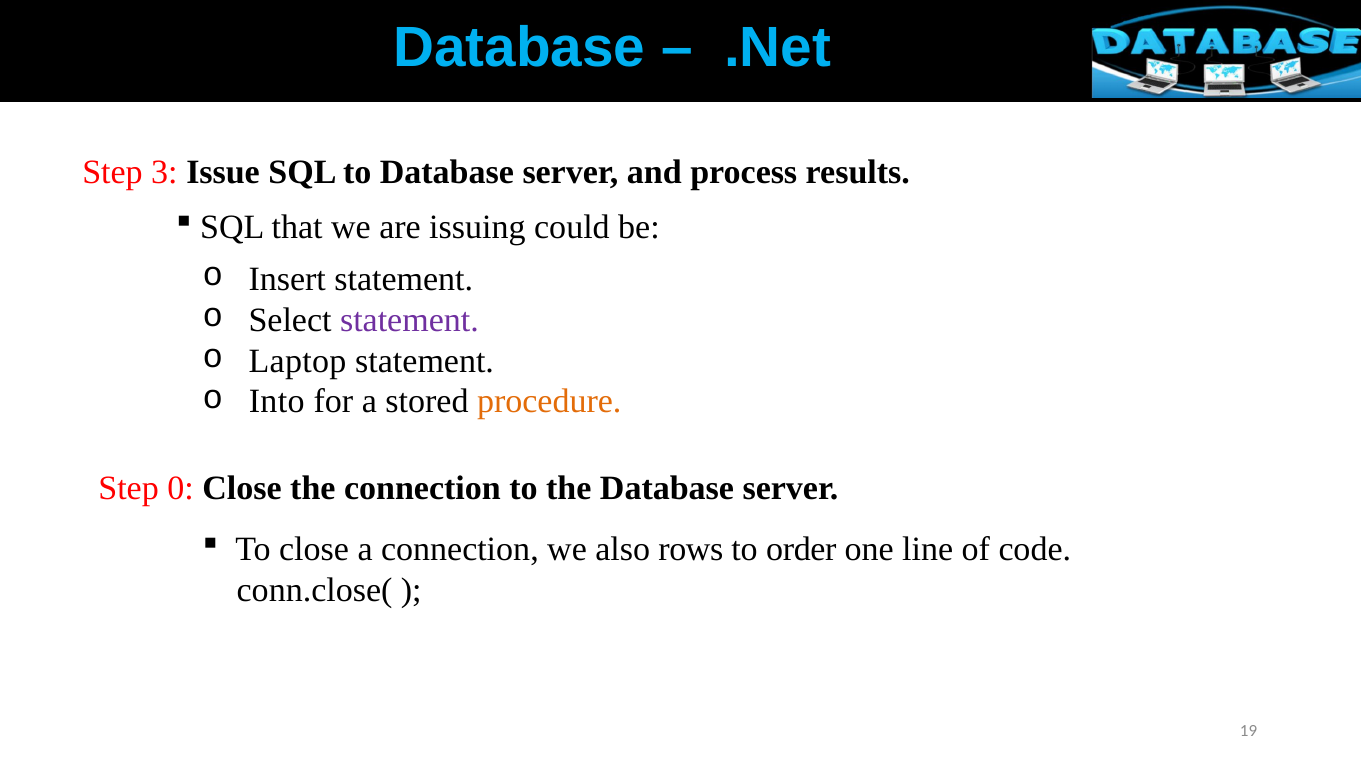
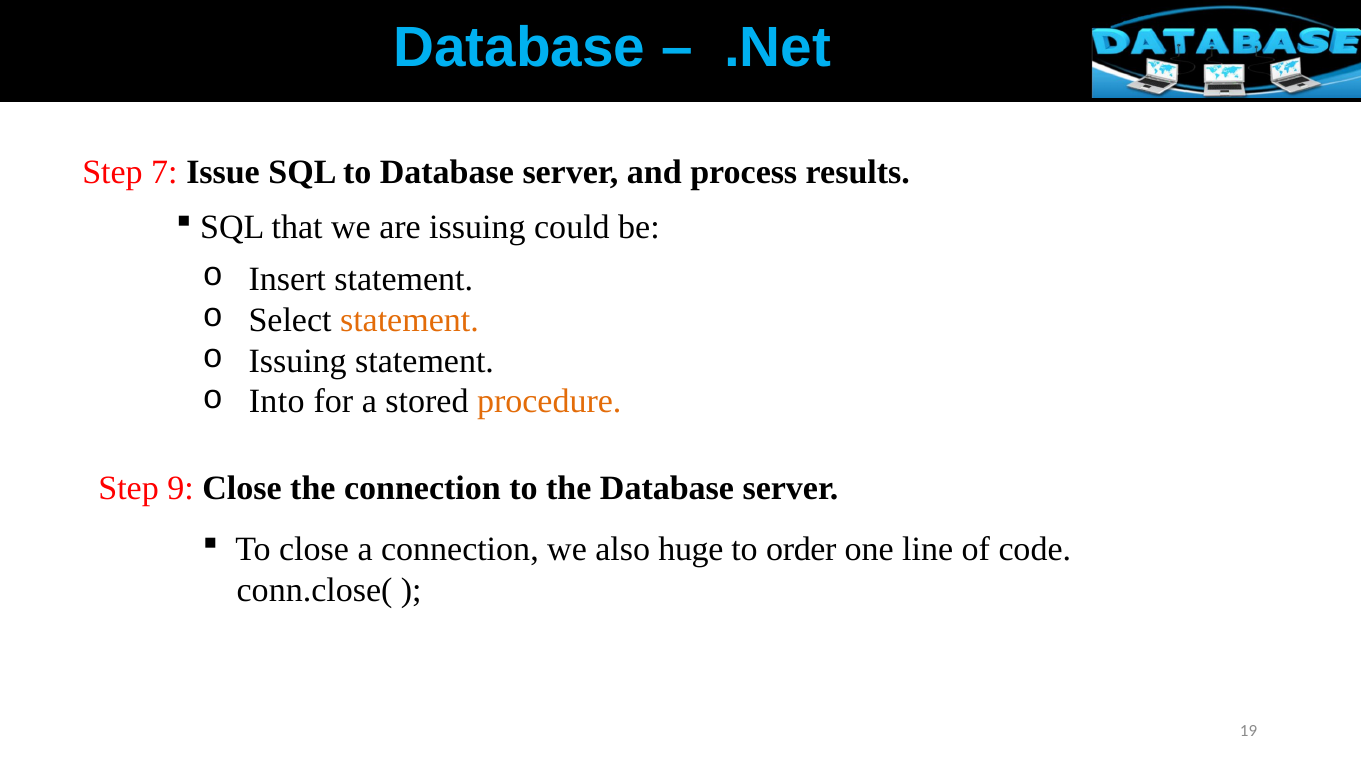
3: 3 -> 7
statement at (409, 320) colour: purple -> orange
Laptop at (297, 361): Laptop -> Issuing
0: 0 -> 9
rows: rows -> huge
